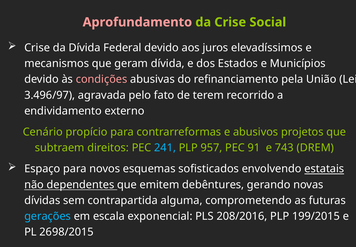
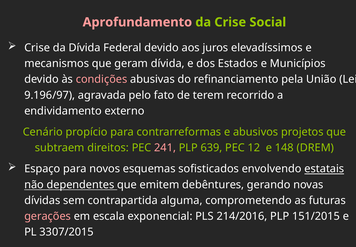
3.496/97: 3.496/97 -> 9.196/97
241 at (165, 147) colour: light blue -> pink
957: 957 -> 639
91: 91 -> 12
743: 743 -> 148
gerações colour: light blue -> pink
208/2016: 208/2016 -> 214/2016
199/2015: 199/2015 -> 151/2015
2698/2015: 2698/2015 -> 3307/2015
